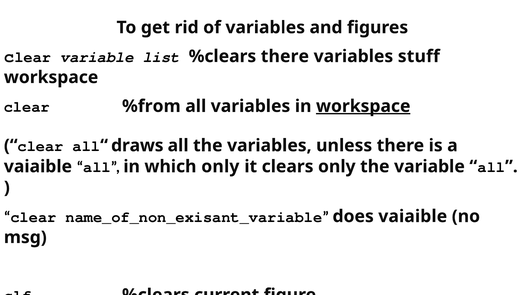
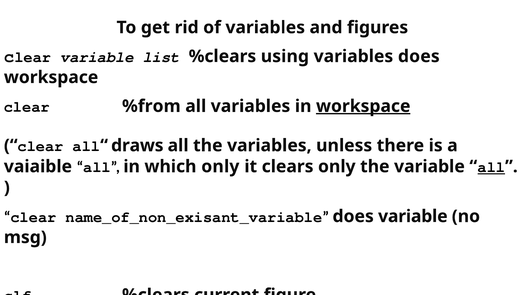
%clears there: there -> using
variables stuff: stuff -> does
all at (491, 167) underline: none -> present
does vaiaible: vaiaible -> variable
